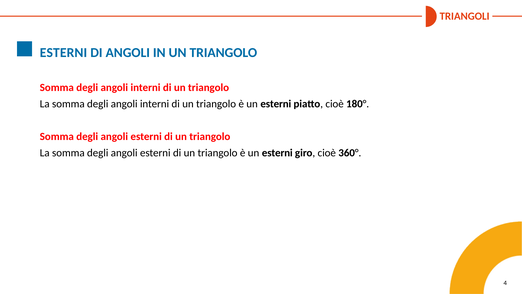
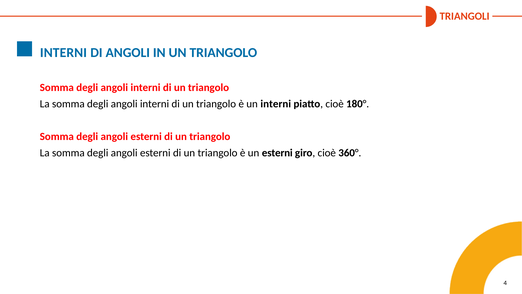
ESTERNI at (63, 52): ESTERNI -> INTERNI
esterni at (276, 104): esterni -> interni
